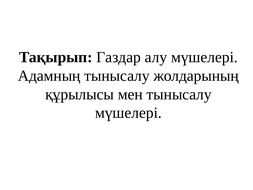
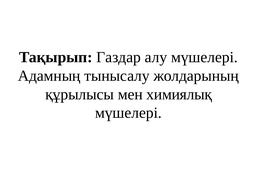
мен тынысалу: тынысалу -> химиялық
